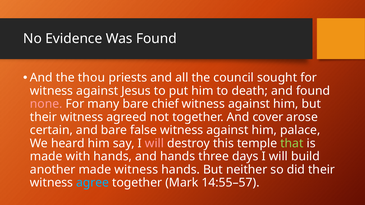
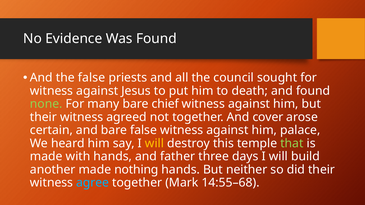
the thou: thou -> false
none colour: pink -> light green
will at (154, 144) colour: pink -> yellow
and hands: hands -> father
made witness: witness -> nothing
14:55–57: 14:55–57 -> 14:55–68
